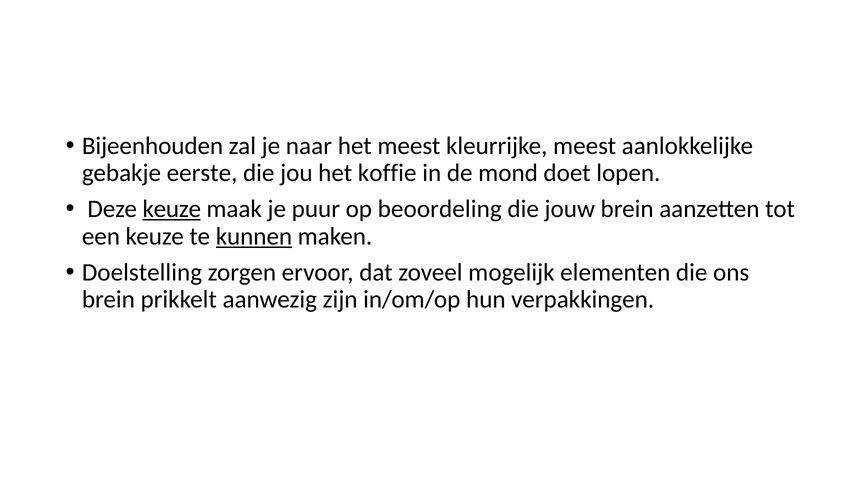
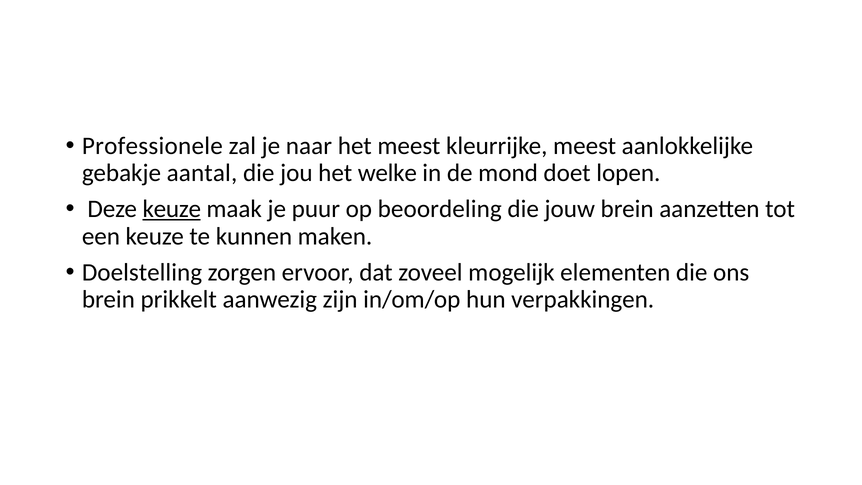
Bijeenhouden: Bijeenhouden -> Professionele
eerste: eerste -> aantal
koffie: koffie -> welke
kunnen underline: present -> none
